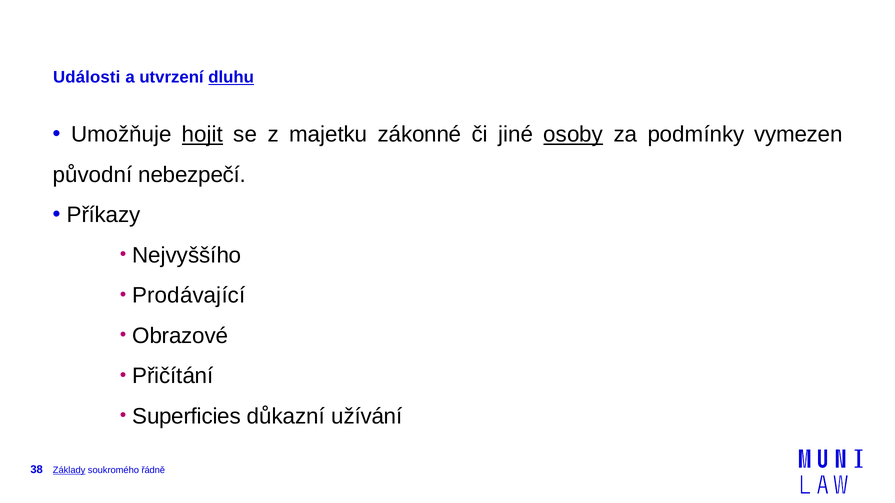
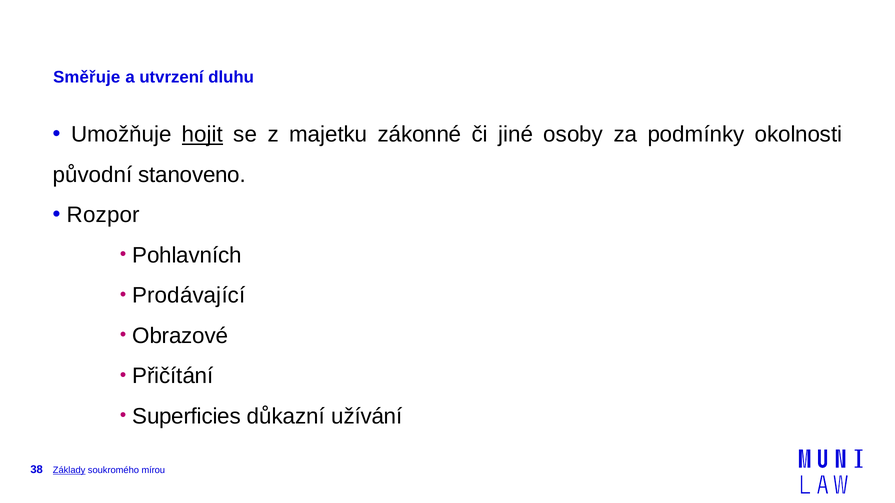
Události: Události -> Směřuje
dluhu underline: present -> none
osoby underline: present -> none
vymezen: vymezen -> okolnosti
nebezpečí: nebezpečí -> stanoveno
Příkazy: Příkazy -> Rozpor
Nejvyššího: Nejvyššího -> Pohlavních
řádně: řádně -> mírou
